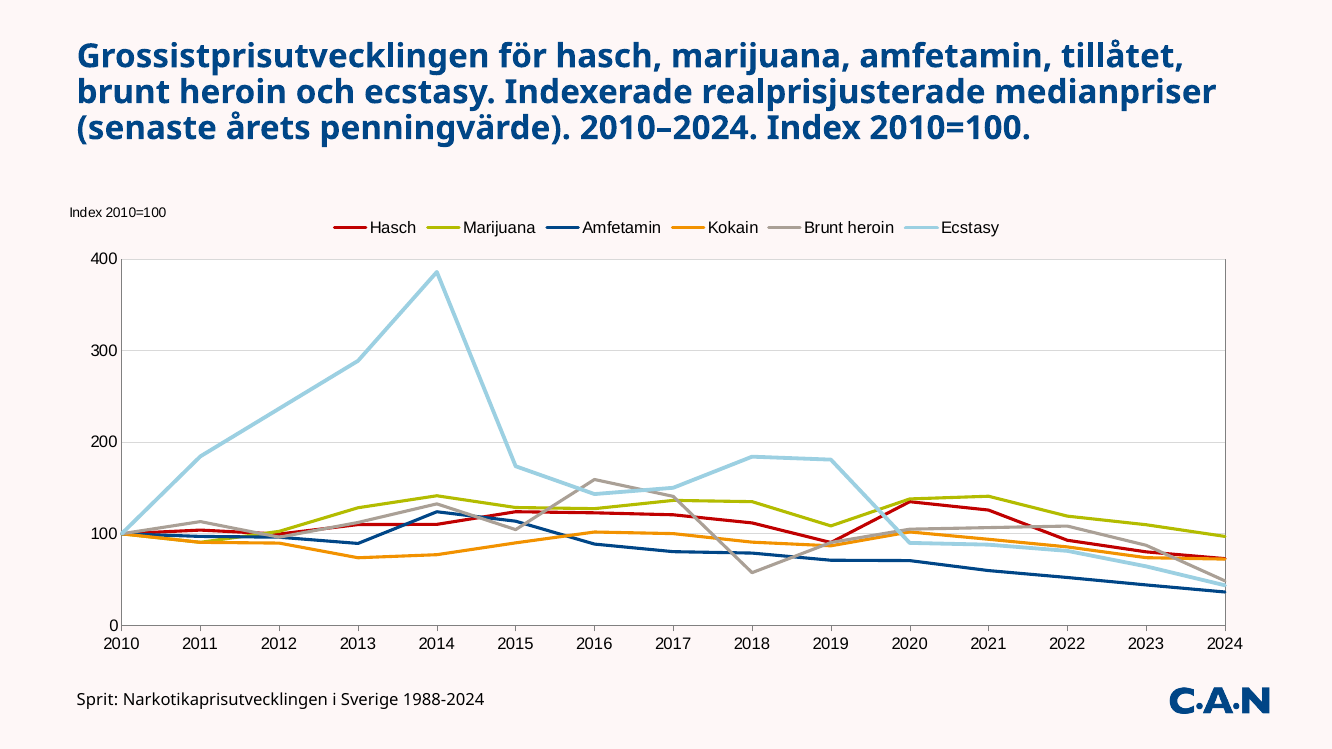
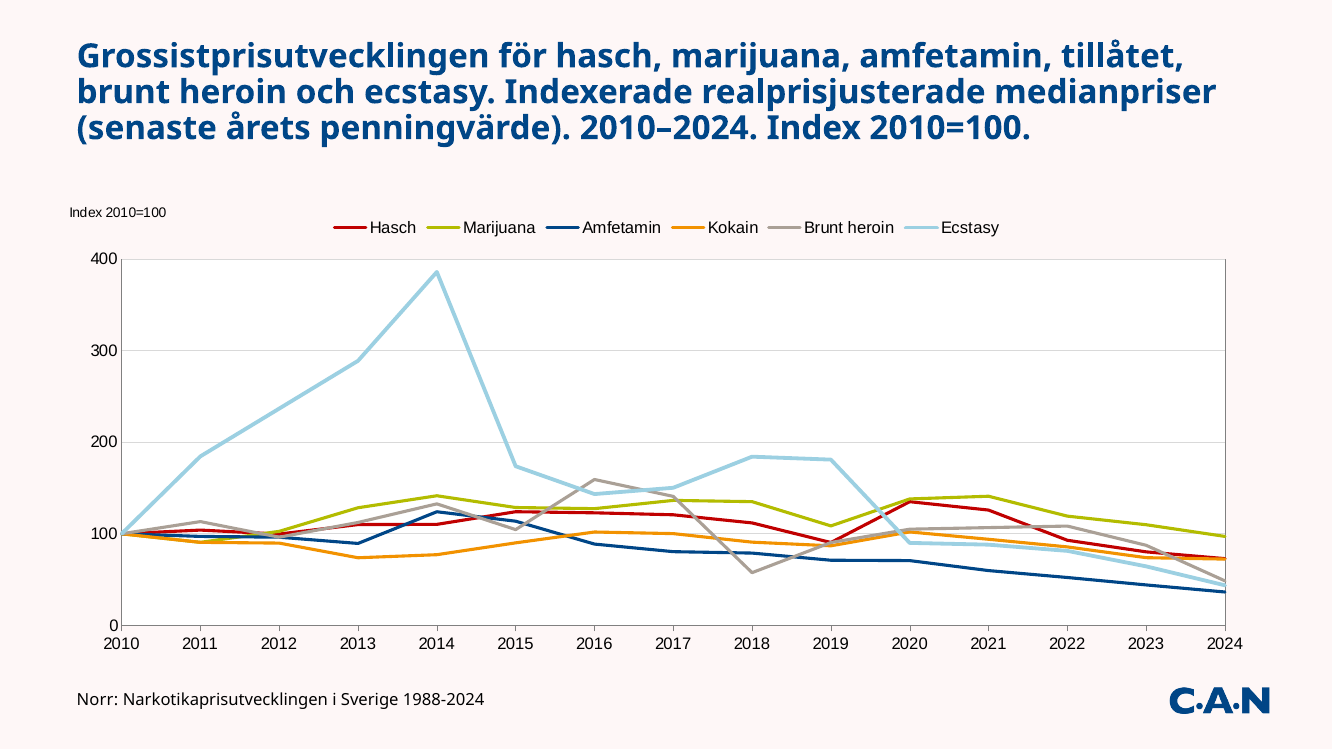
Sprit: Sprit -> Norr
